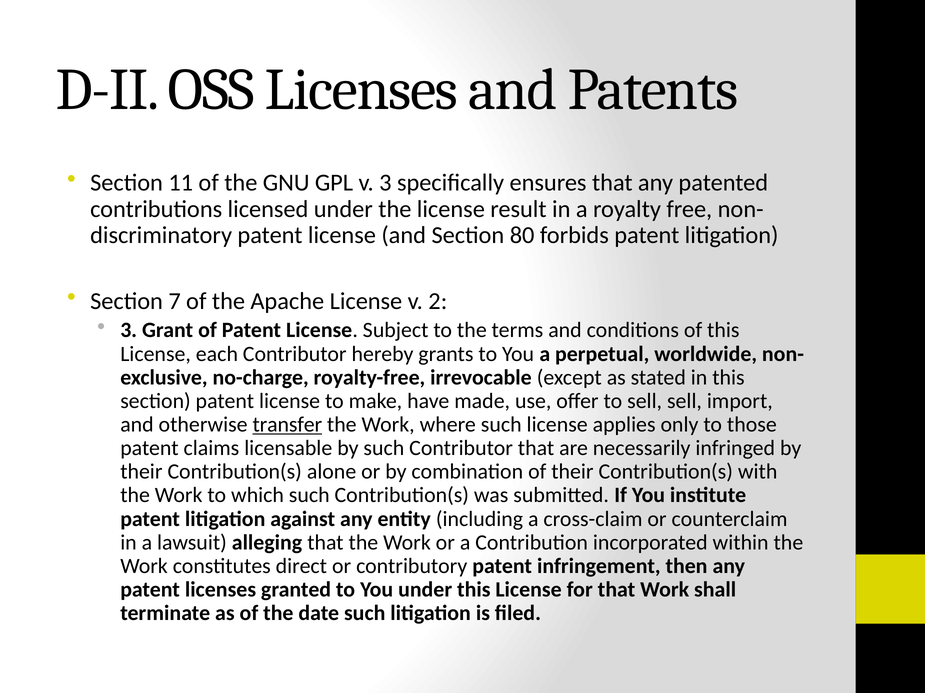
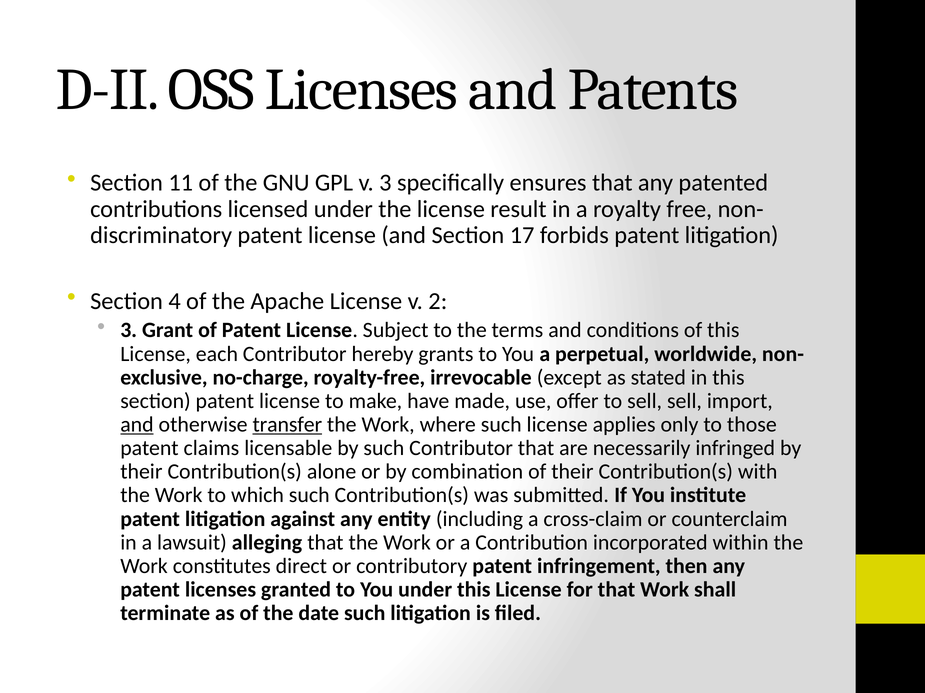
80: 80 -> 17
7: 7 -> 4
and at (137, 425) underline: none -> present
